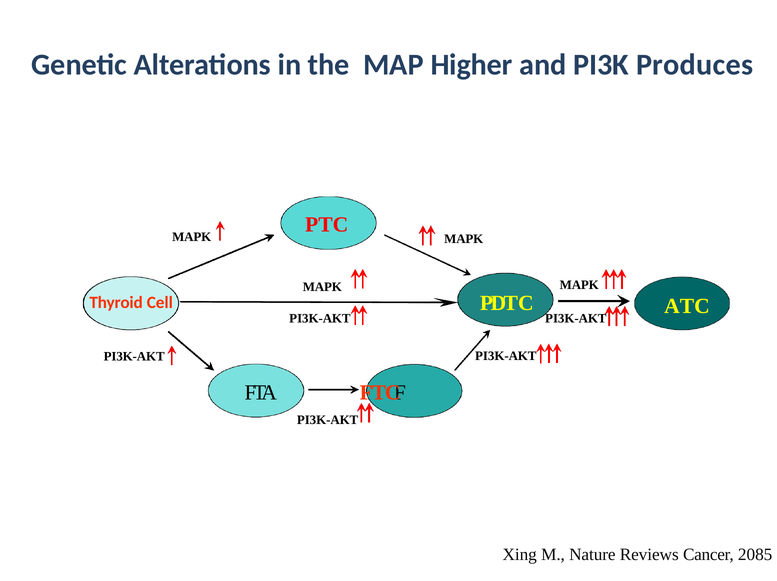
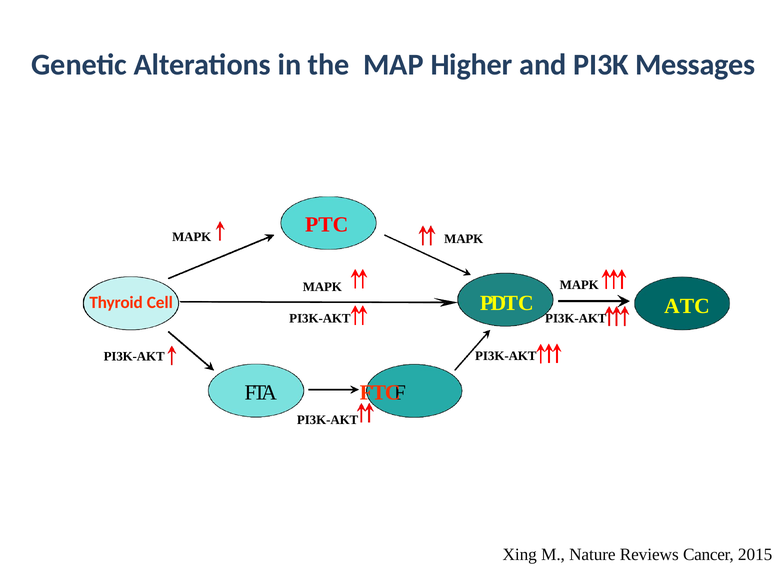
Produces: Produces -> Messages
2085: 2085 -> 2015
